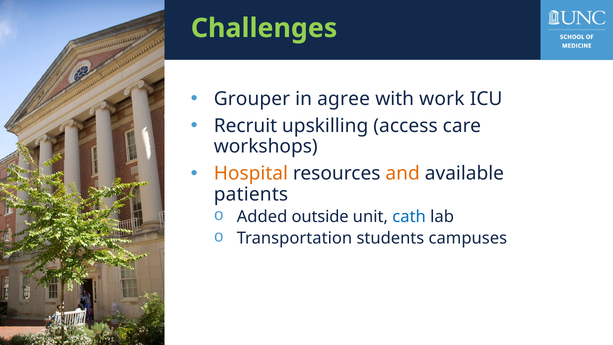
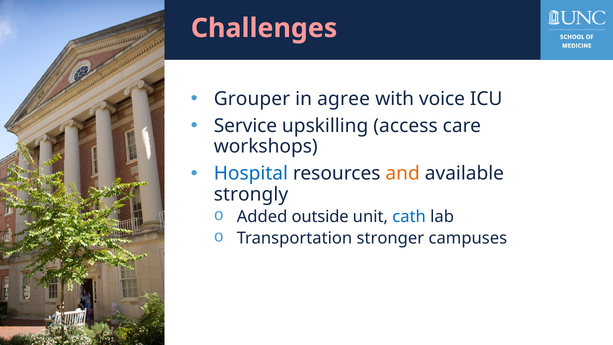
Challenges colour: light green -> pink
work: work -> voice
Recruit: Recruit -> Service
Hospital colour: orange -> blue
patients: patients -> strongly
students: students -> stronger
